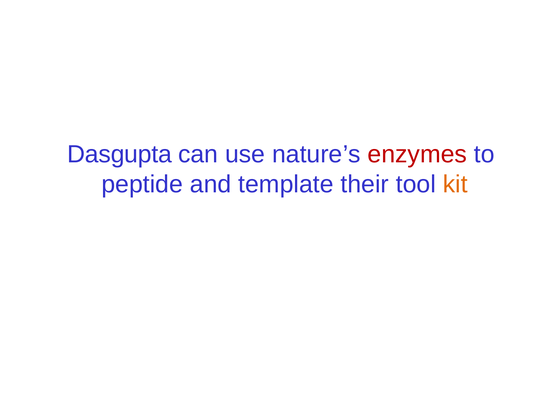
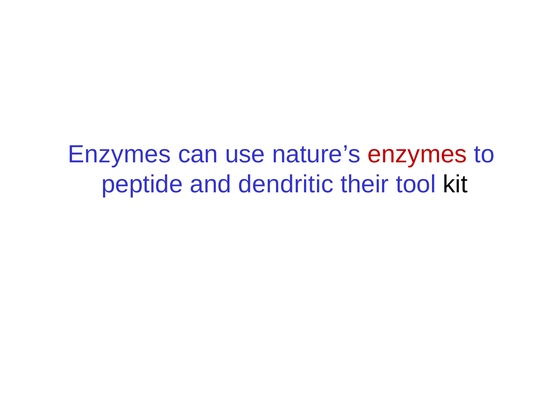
Dasgupta at (120, 154): Dasgupta -> Enzymes
template: template -> dendritic
kit colour: orange -> black
